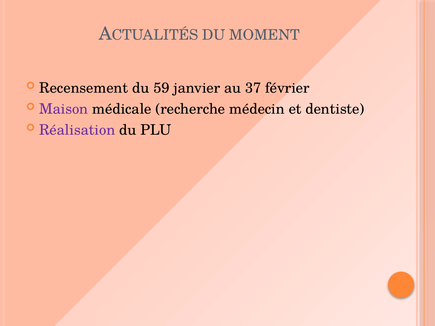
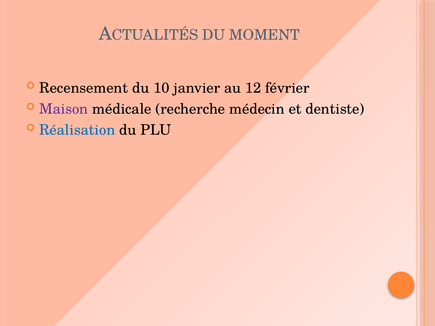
59: 59 -> 10
37: 37 -> 12
Réalisation colour: purple -> blue
